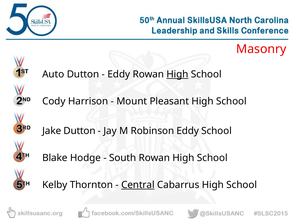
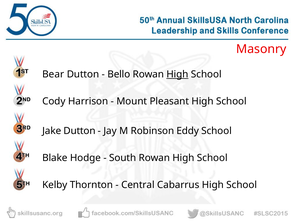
Auto: Auto -> Bear
Eddy at (119, 74): Eddy -> Bello
Central underline: present -> none
